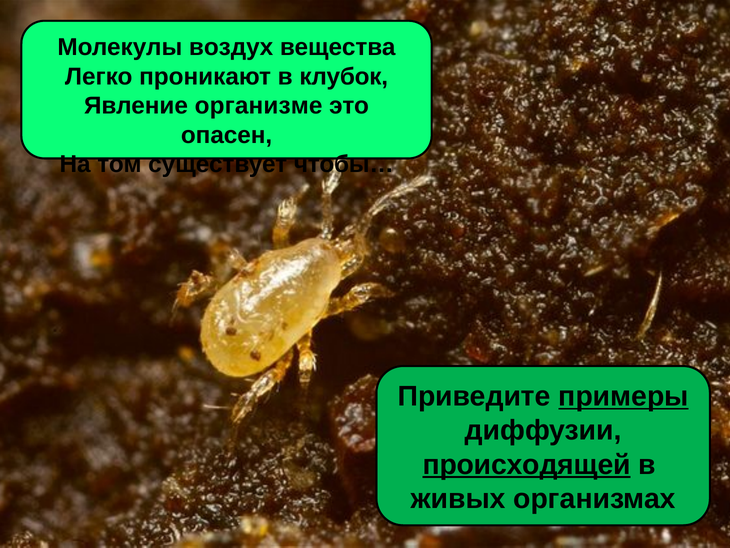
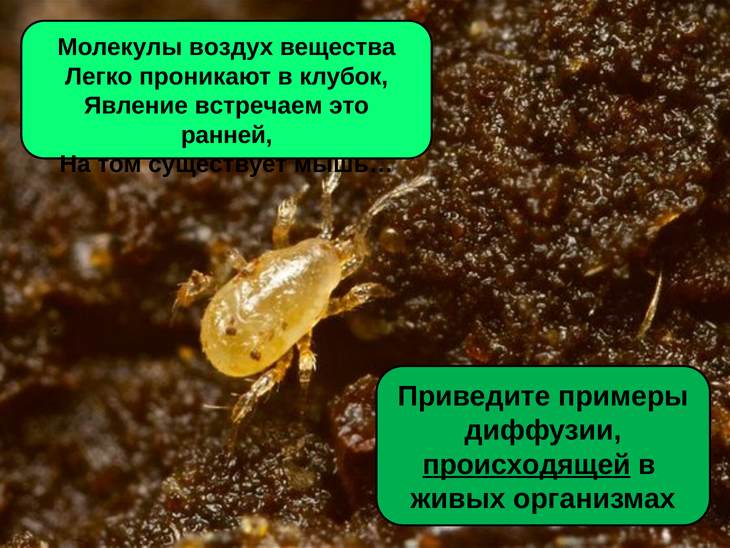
организме: организме -> встречаем
опасен: опасен -> ранней
чтобы…: чтобы… -> мышь…
примеры underline: present -> none
